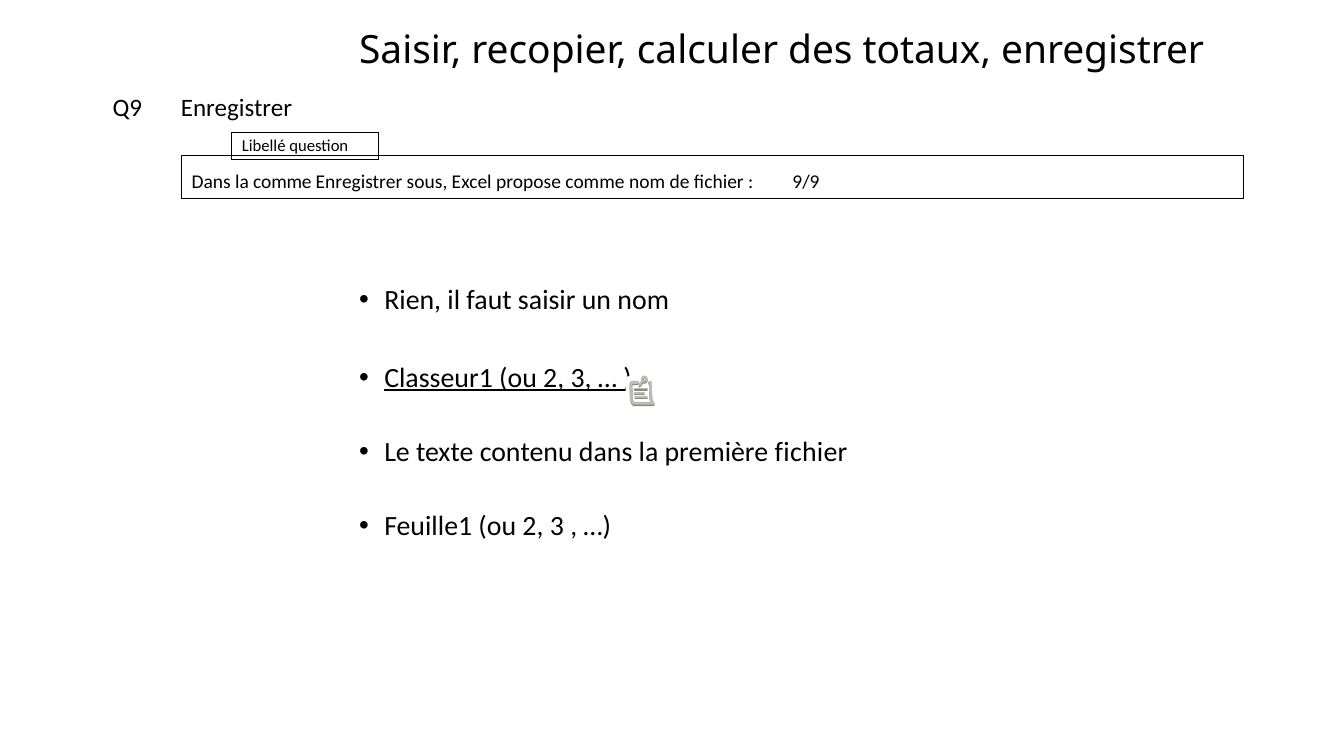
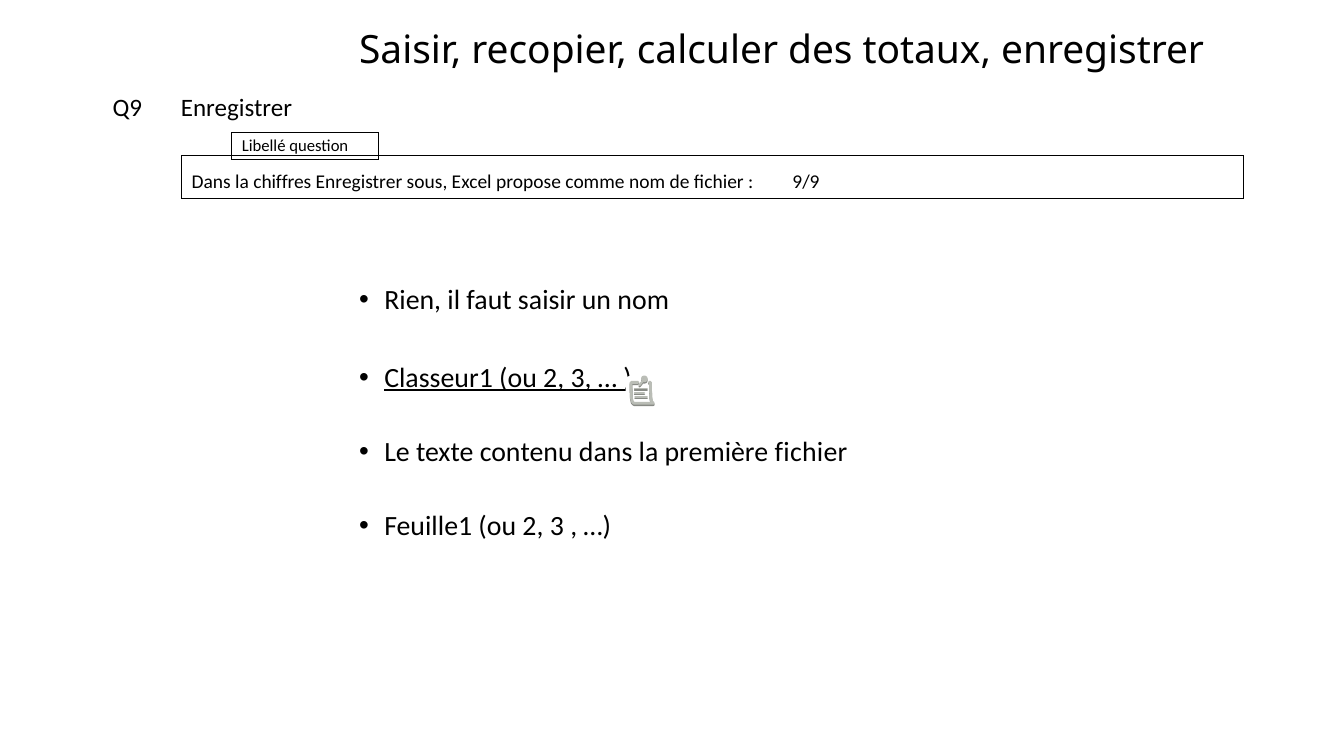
la comme: comme -> chiffres
